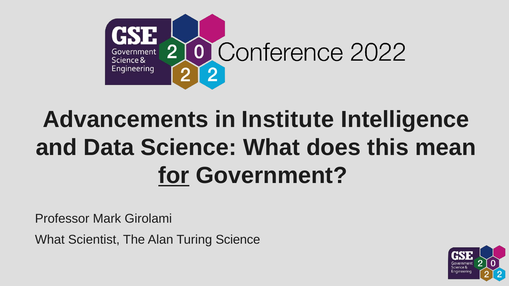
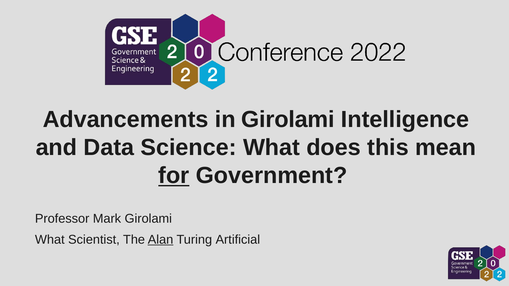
in Institute: Institute -> Girolami
Alan underline: none -> present
Turing Science: Science -> Artificial
